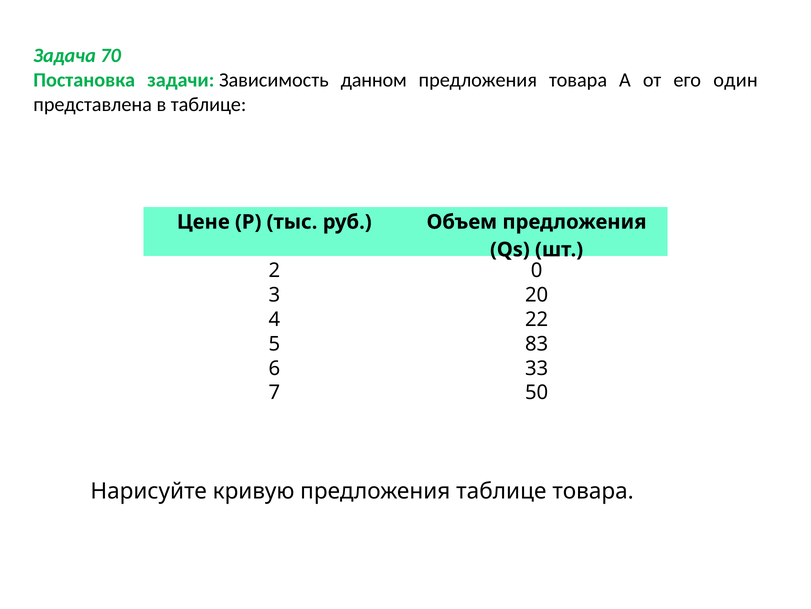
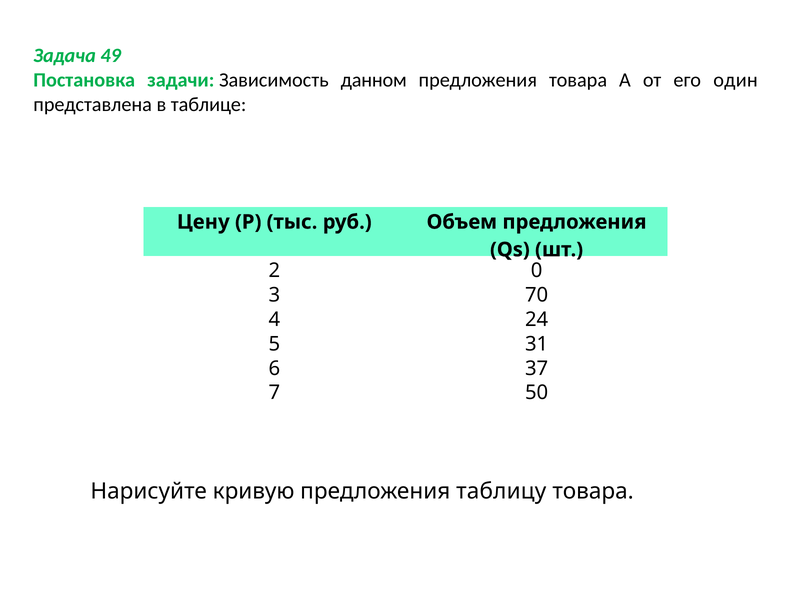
70: 70 -> 49
Цене: Цене -> Цену
20: 20 -> 70
22: 22 -> 24
83: 83 -> 31
33: 33 -> 37
предложения таблице: таблице -> таблицу
